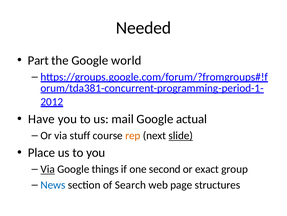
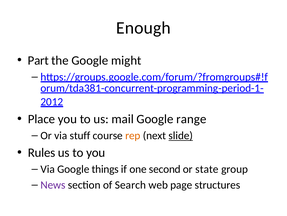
Needed: Needed -> Enough
world: world -> might
Have: Have -> Place
actual: actual -> range
Place: Place -> Rules
Via at (48, 169) underline: present -> none
exact: exact -> state
News colour: blue -> purple
